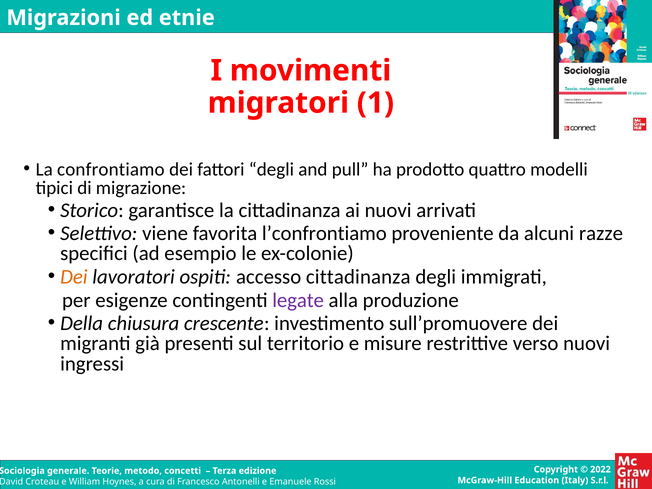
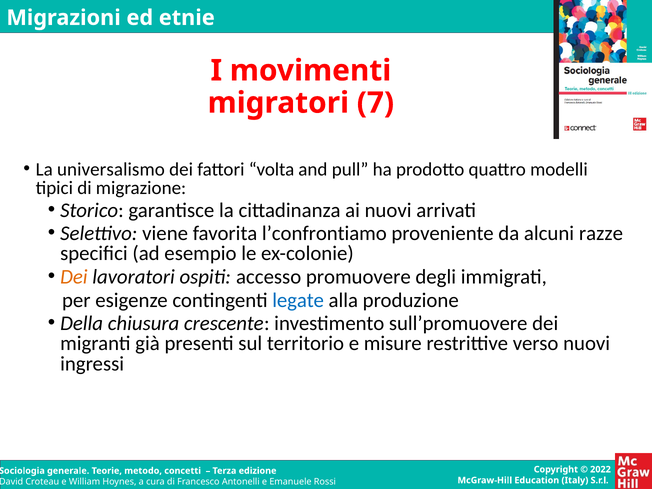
1: 1 -> 7
confrontiamo: confrontiamo -> universalismo
fattori degli: degli -> volta
accesso cittadinanza: cittadinanza -> promuovere
legate colour: purple -> blue
